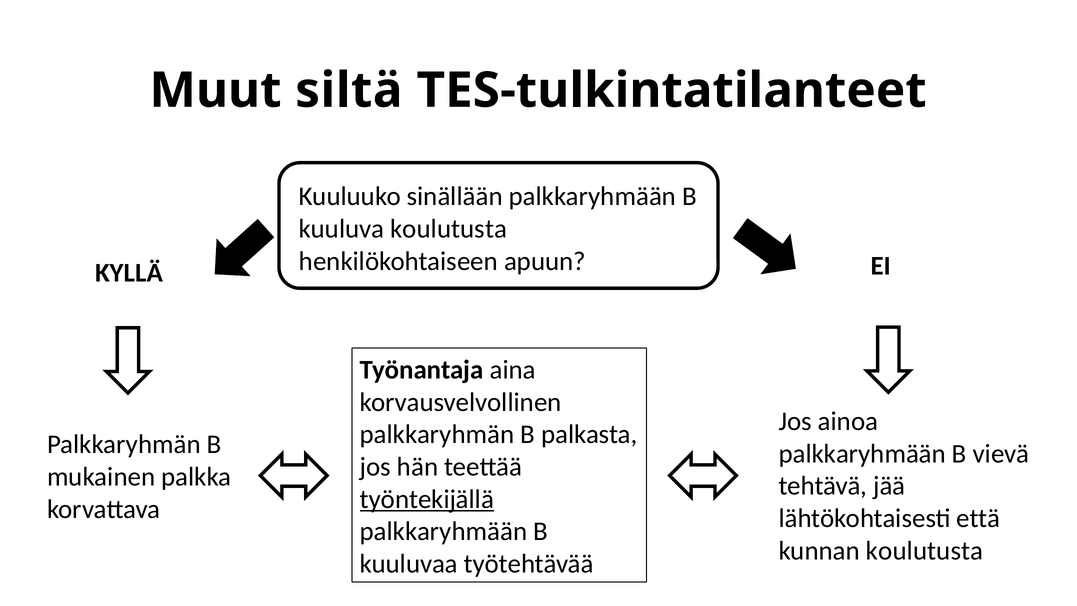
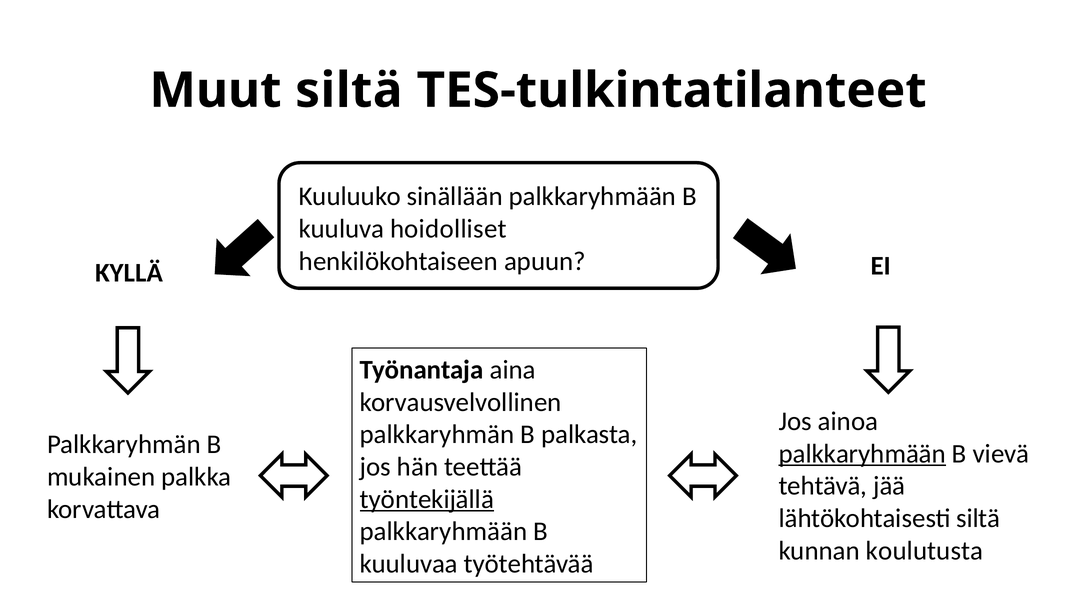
kuuluva koulutusta: koulutusta -> hoidolliset
palkkaryhmään at (862, 454) underline: none -> present
lähtökohtaisesti että: että -> siltä
